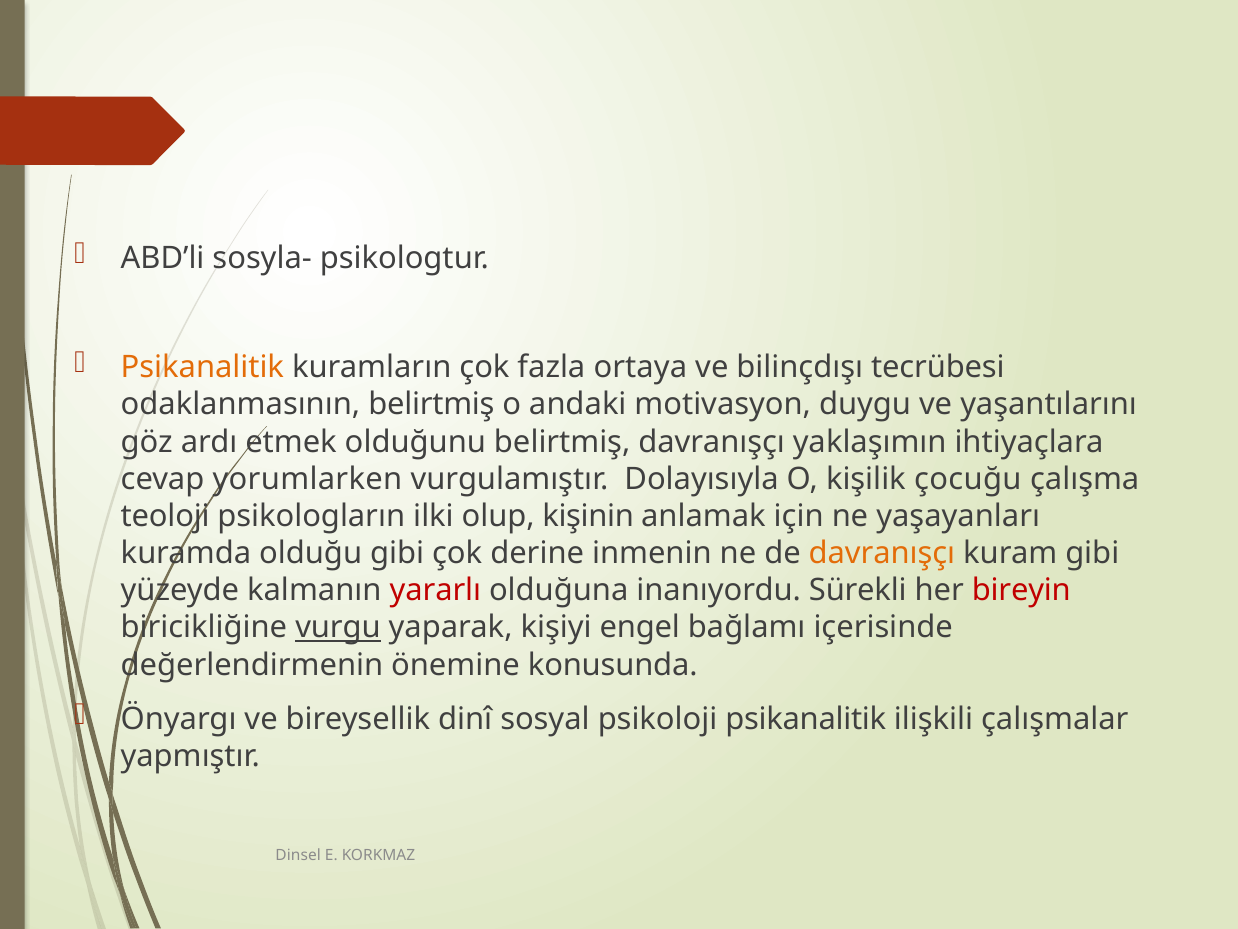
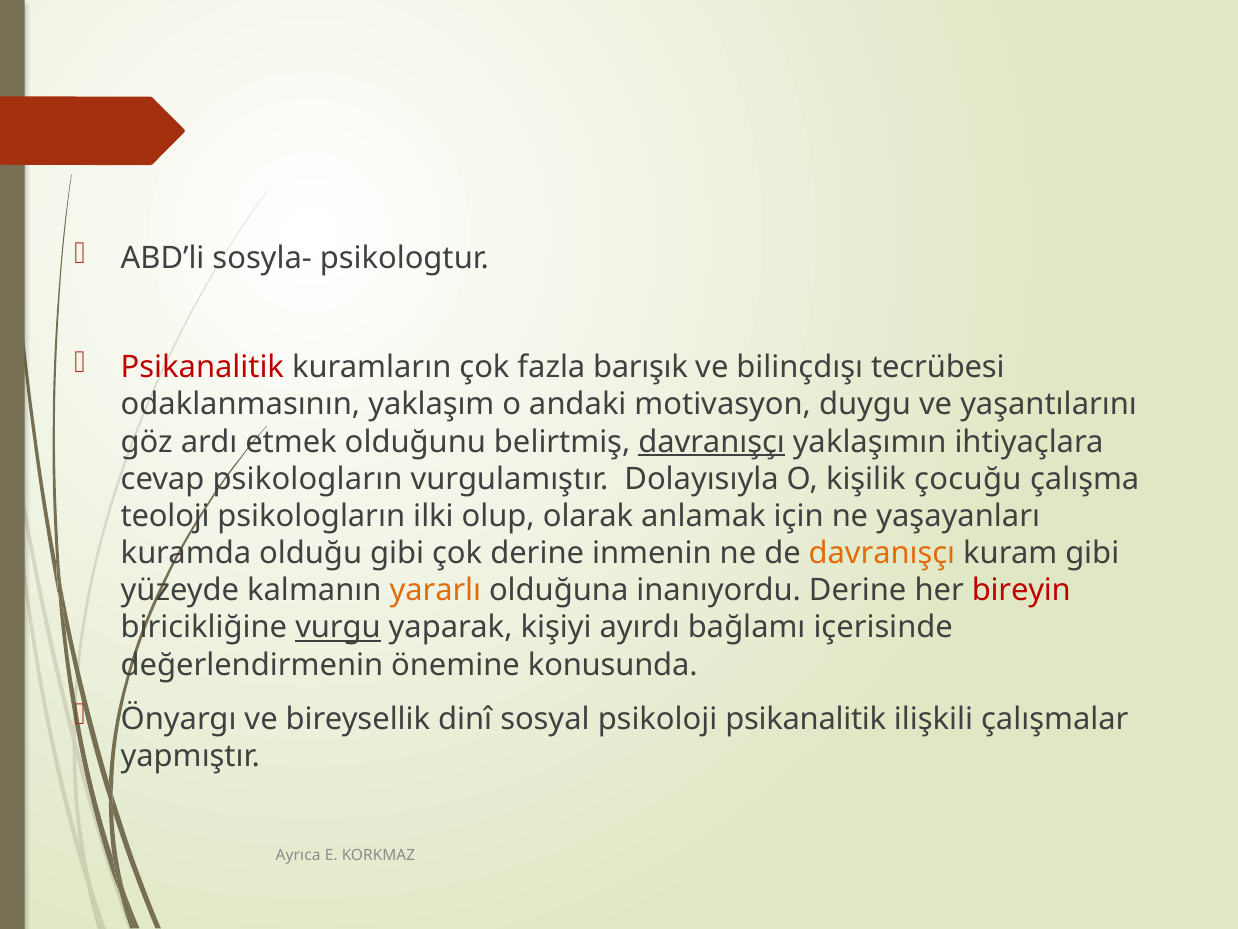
Psikanalitik at (202, 367) colour: orange -> red
ortaya: ortaya -> barışık
odaklanmasının belirtmiş: belirtmiş -> yaklaşım
davranışçı at (712, 442) underline: none -> present
cevap yorumlarken: yorumlarken -> psikologların
kişinin: kişinin -> olarak
yararlı colour: red -> orange
inanıyordu Sürekli: Sürekli -> Derine
engel: engel -> ayırdı
Dinsel: Dinsel -> Ayrıca
